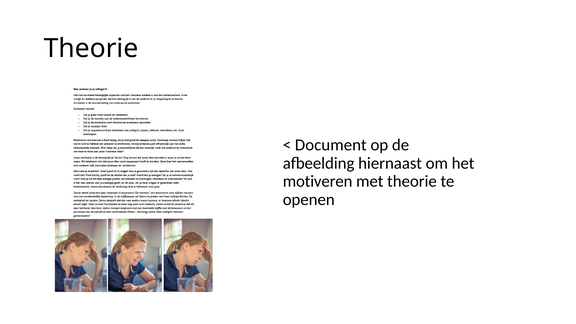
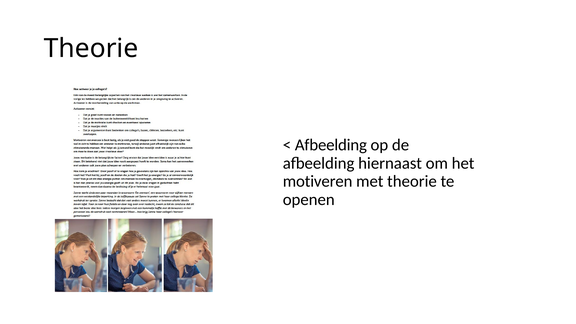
Document at (331, 145): Document -> Afbeelding
